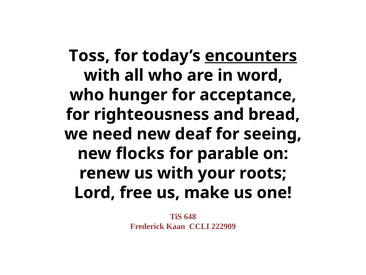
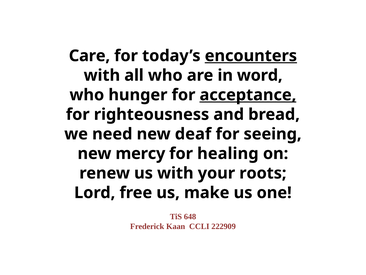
Toss: Toss -> Care
acceptance underline: none -> present
flocks: flocks -> mercy
parable: parable -> healing
